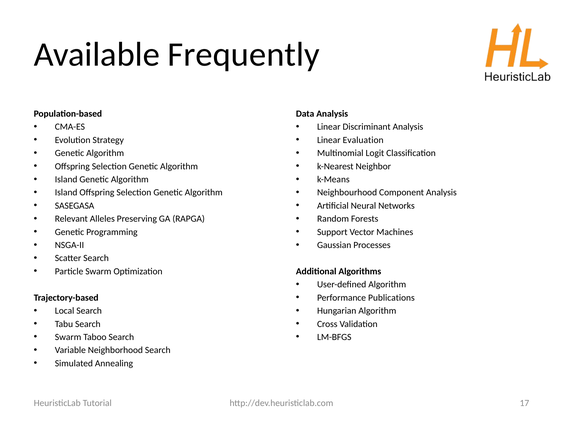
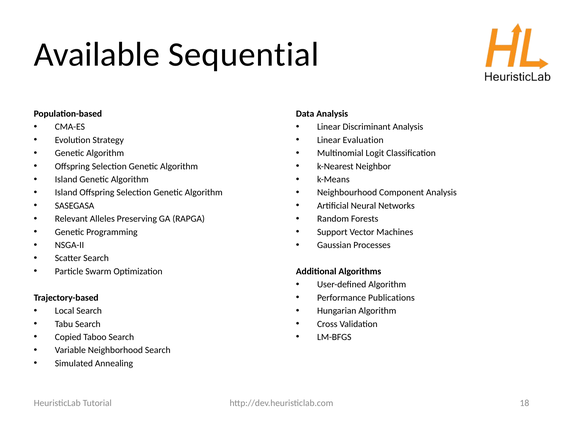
Frequently: Frequently -> Sequential
Swarm at (68, 337): Swarm -> Copied
17: 17 -> 18
